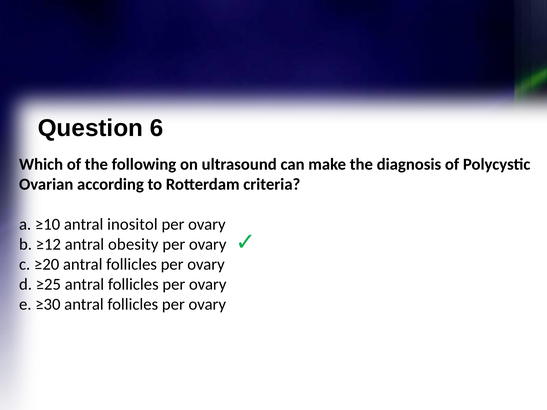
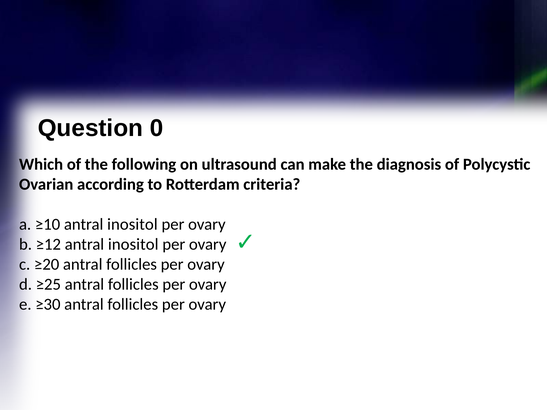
6: 6 -> 0
≥12 antral obesity: obesity -> inositol
